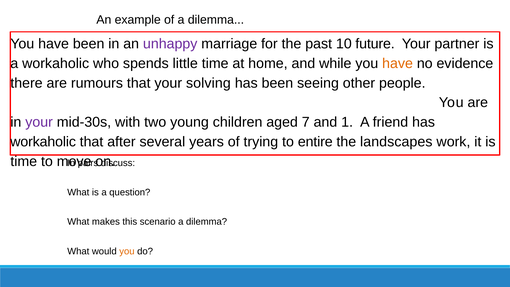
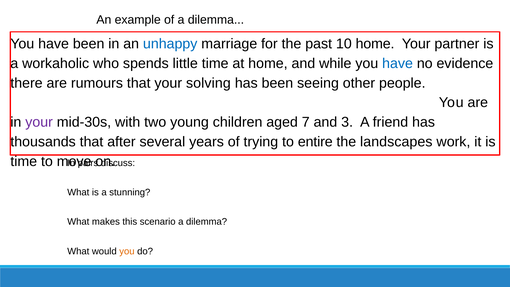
unhappy colour: purple -> blue
10 future: future -> home
have at (398, 63) colour: orange -> blue
1: 1 -> 3
workaholic at (43, 142): workaholic -> thousands
question: question -> stunning
